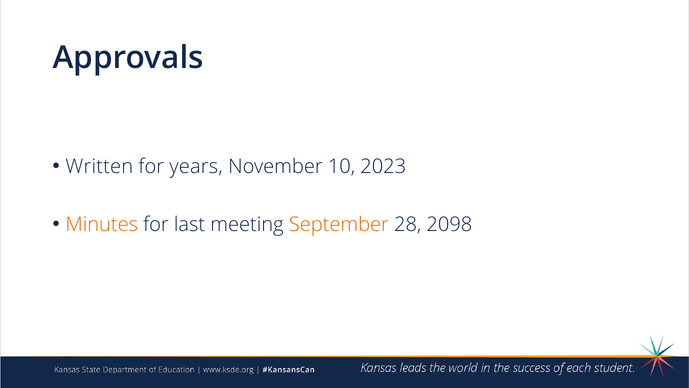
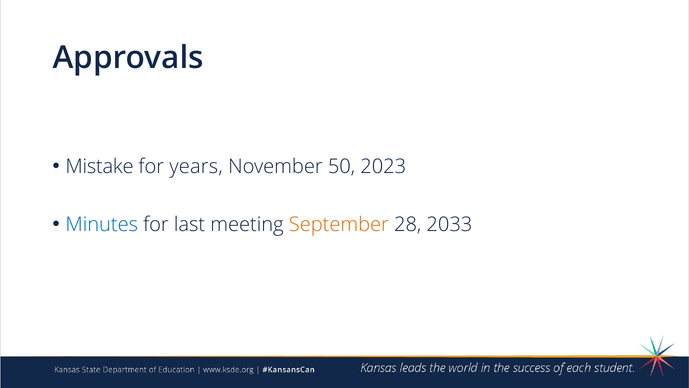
Written: Written -> Mistake
10: 10 -> 50
Minutes colour: orange -> blue
2098: 2098 -> 2033
